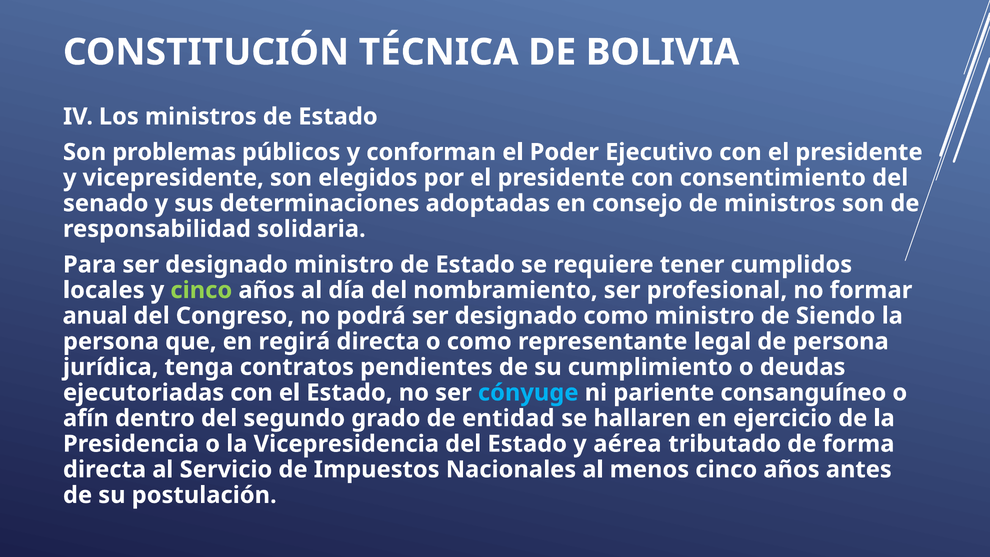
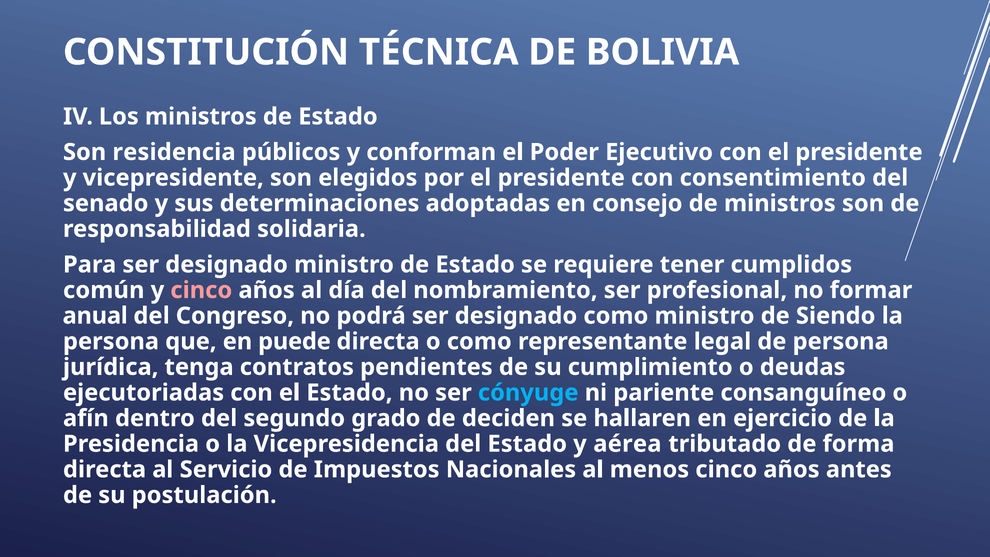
problemas: problemas -> residencia
locales: locales -> común
cinco at (201, 290) colour: light green -> pink
regirá: regirá -> puede
entidad: entidad -> deciden
